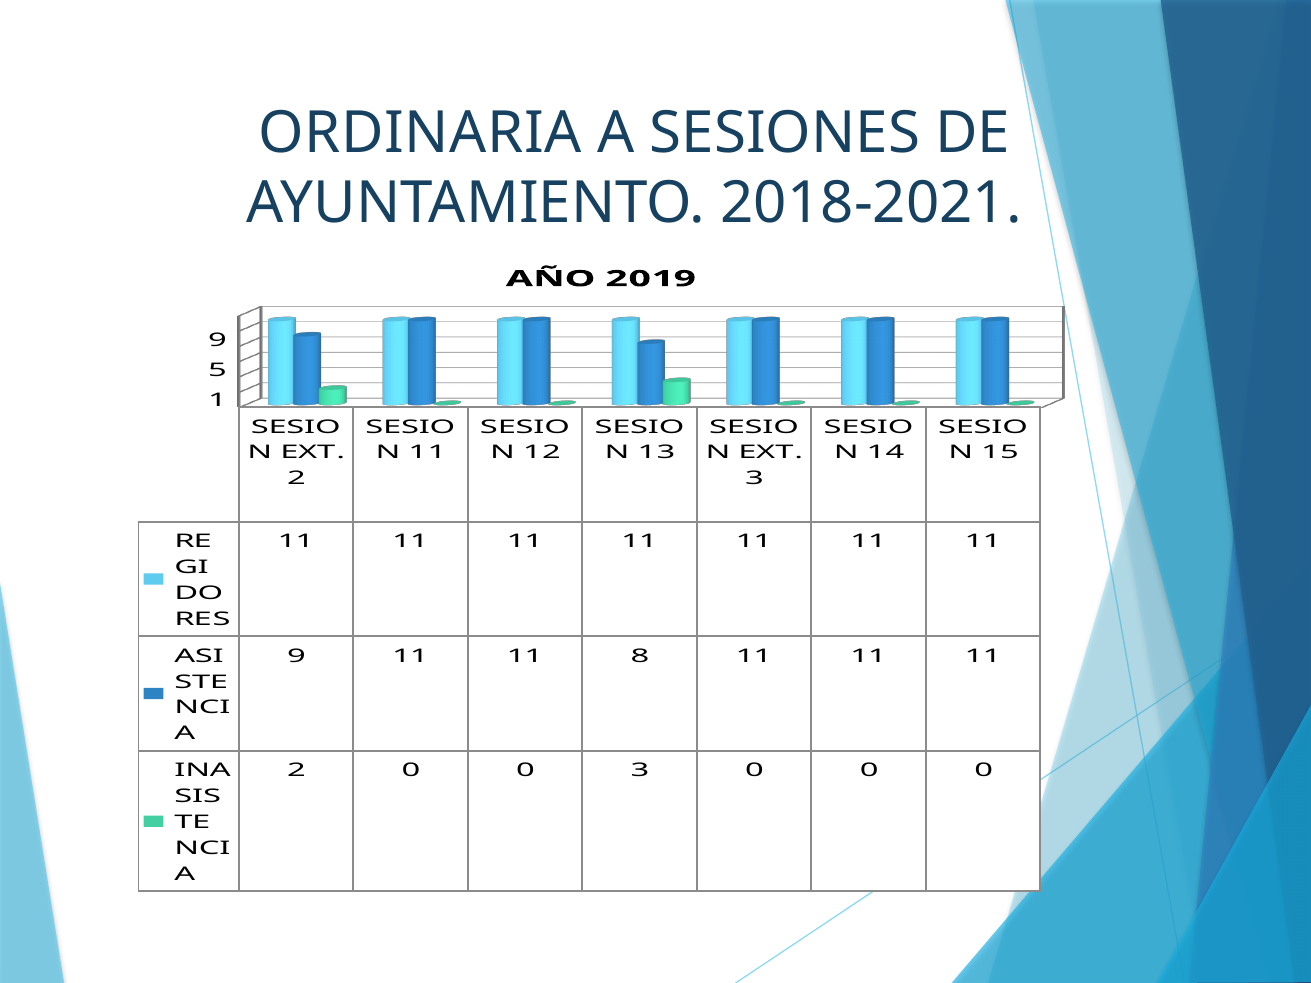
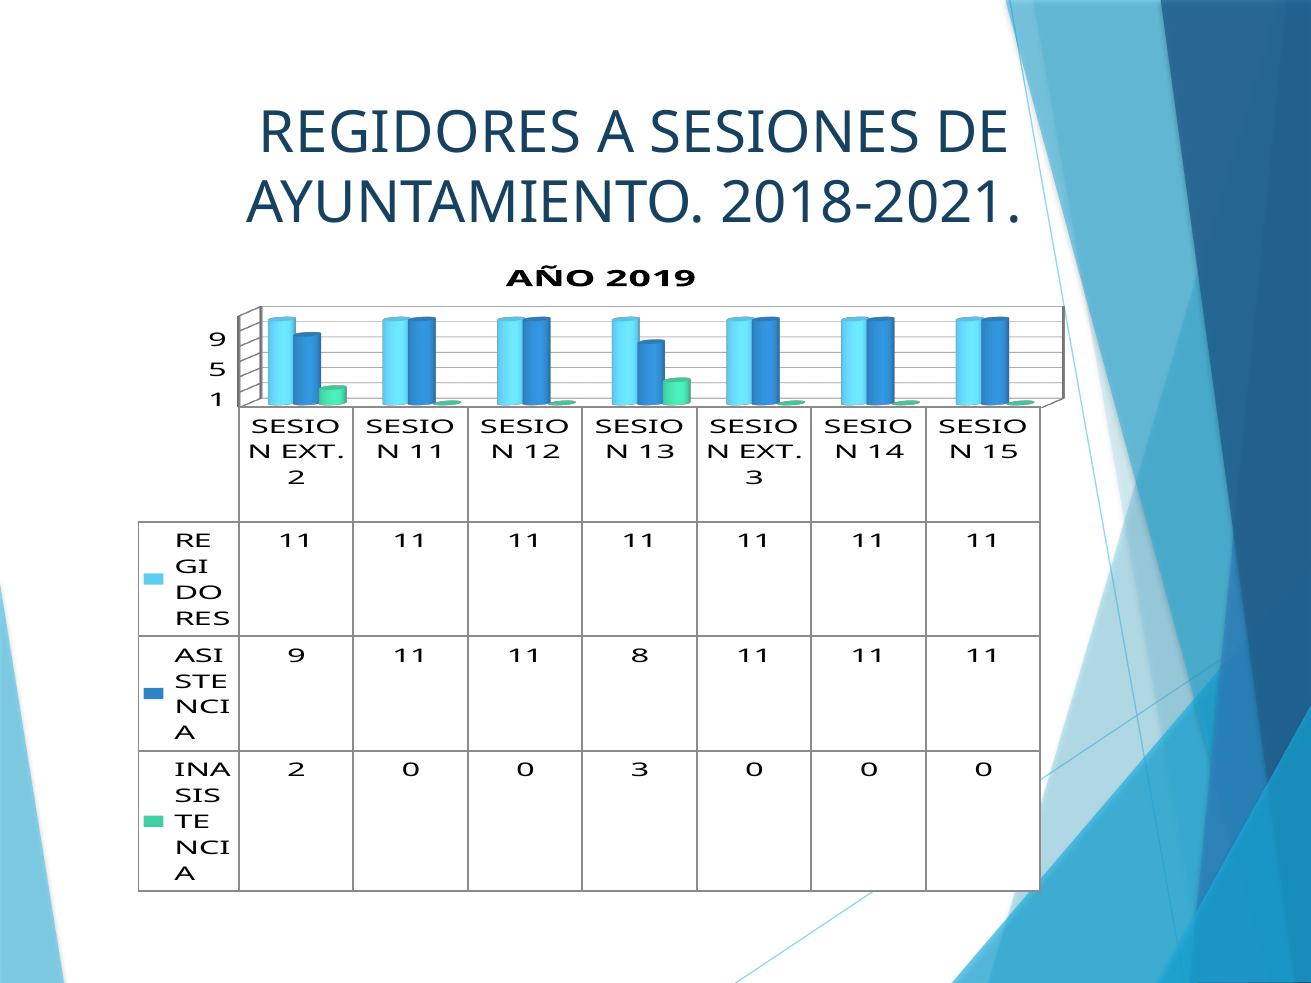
ORDINARIA: ORDINARIA -> REGIDORES
